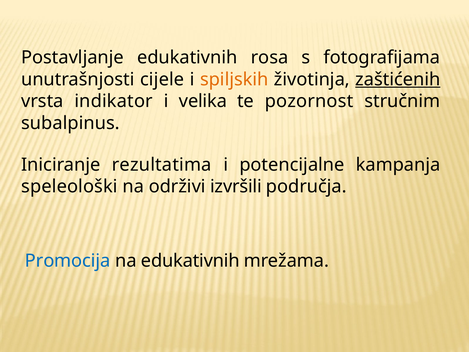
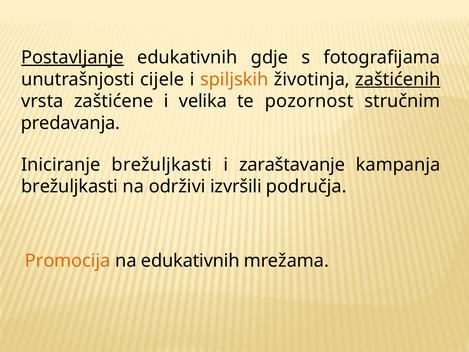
Postavljanje underline: none -> present
rosa: rosa -> gdje
indikator: indikator -> zaštićene
subalpinus: subalpinus -> predavanja
Iniciranje rezultatima: rezultatima -> brežuljkasti
potencijalne: potencijalne -> zaraštavanje
speleološki at (69, 186): speleološki -> brežuljkasti
Promocija colour: blue -> orange
